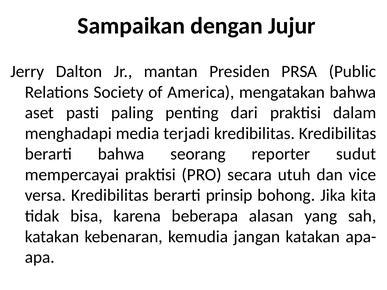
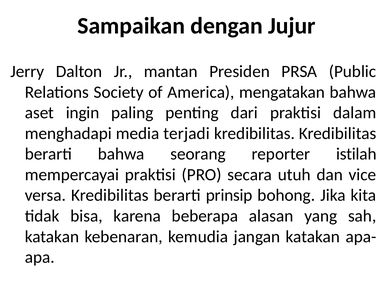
pasti: pasti -> ingin
sudut: sudut -> istilah
